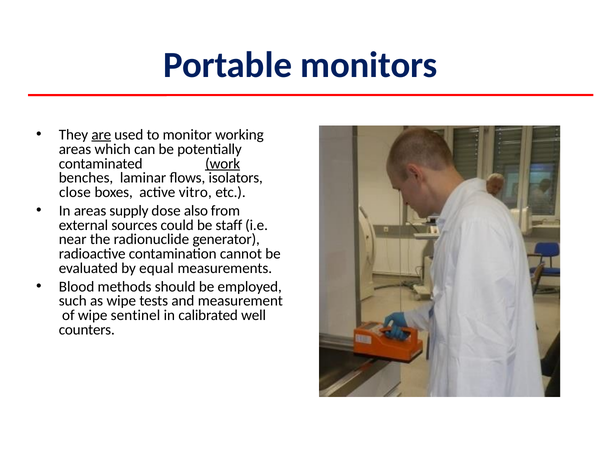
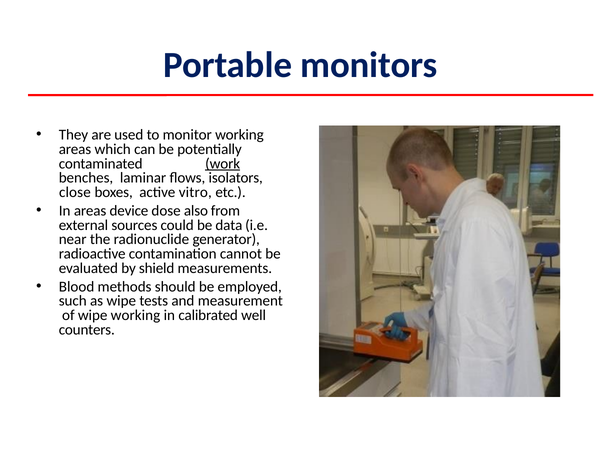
are underline: present -> none
supply: supply -> device
staff: staff -> data
equal: equal -> shield
wipe sentinel: sentinel -> working
